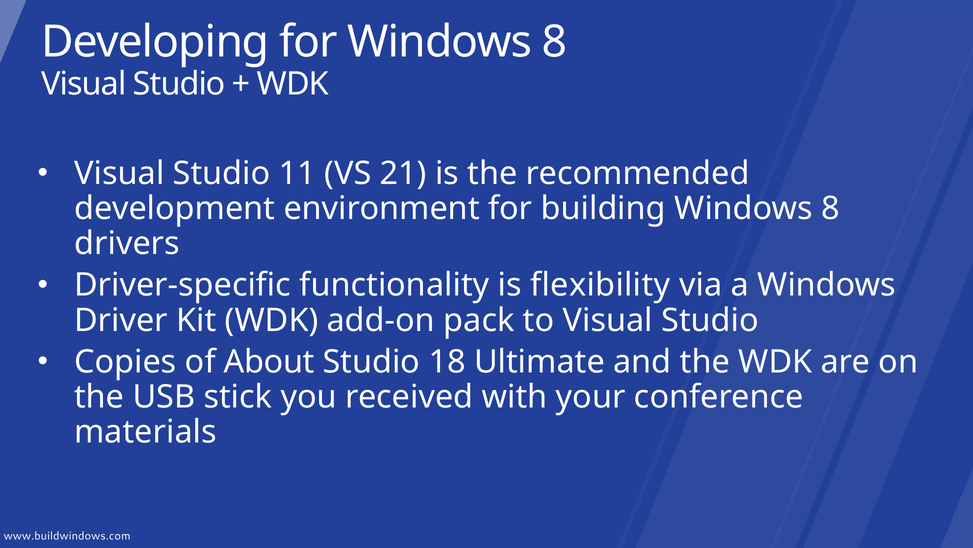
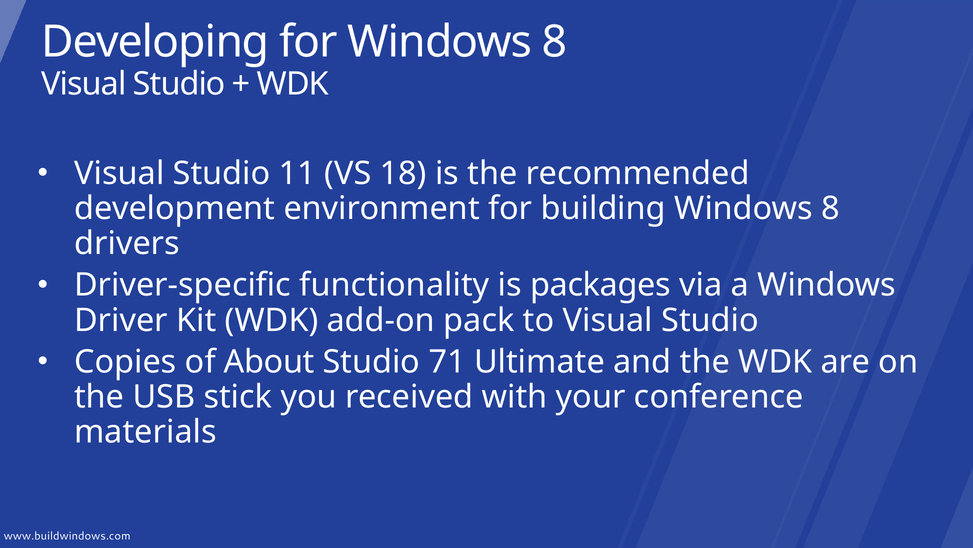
21: 21 -> 18
flexibility: flexibility -> packages
18: 18 -> 71
